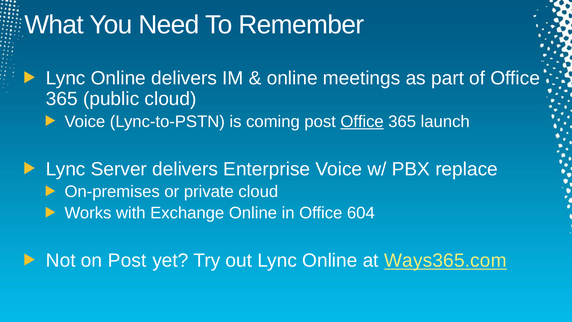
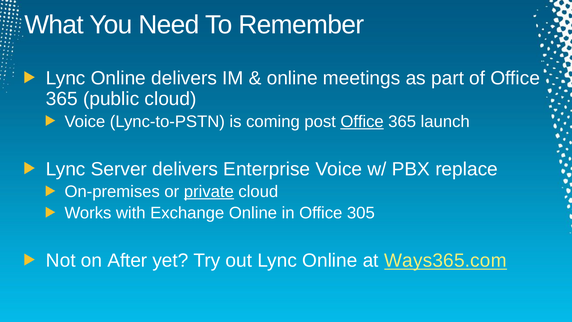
private underline: none -> present
604: 604 -> 305
on Post: Post -> After
